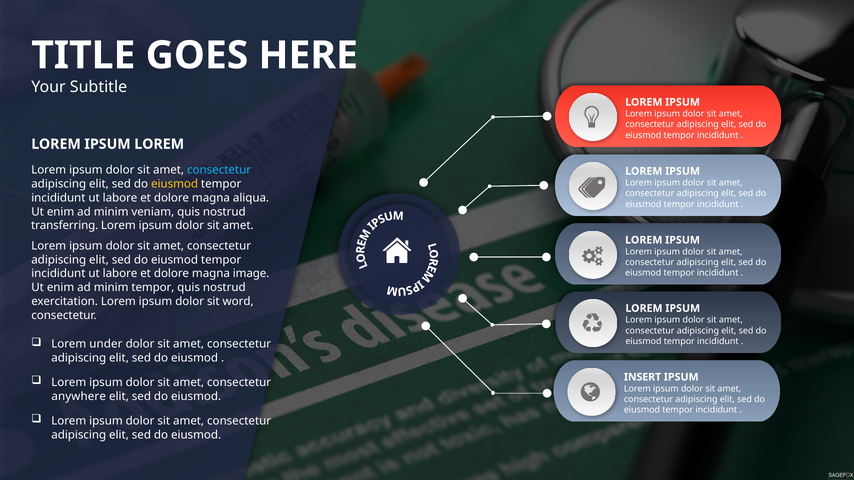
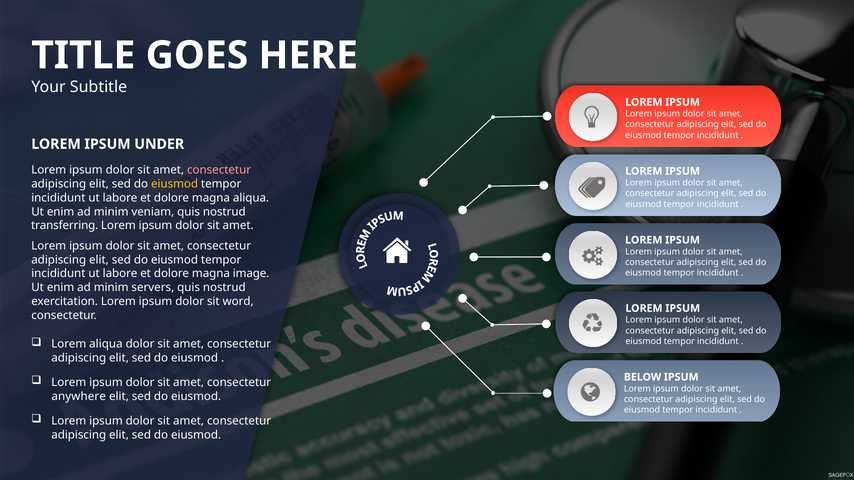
LOREM at (159, 144): LOREM -> UNDER
consectetur at (219, 170) colour: light blue -> pink
minim tempor: tempor -> servers
Lorem under: under -> aliqua
INSERT: INSERT -> BELOW
